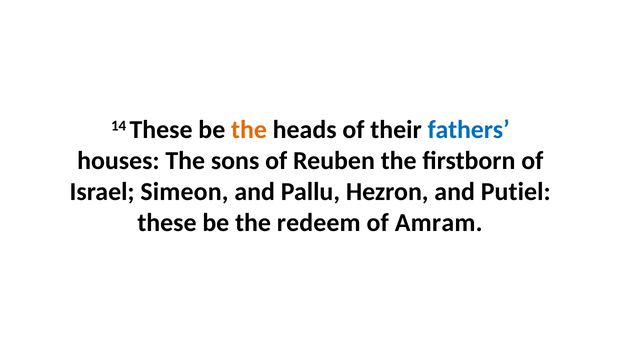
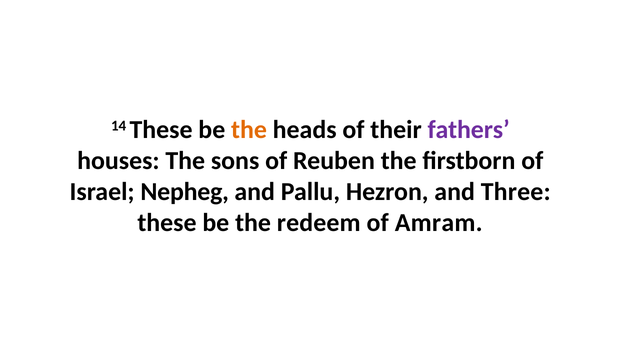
fathers colour: blue -> purple
Simeon: Simeon -> Nepheg
Putiel: Putiel -> Three
